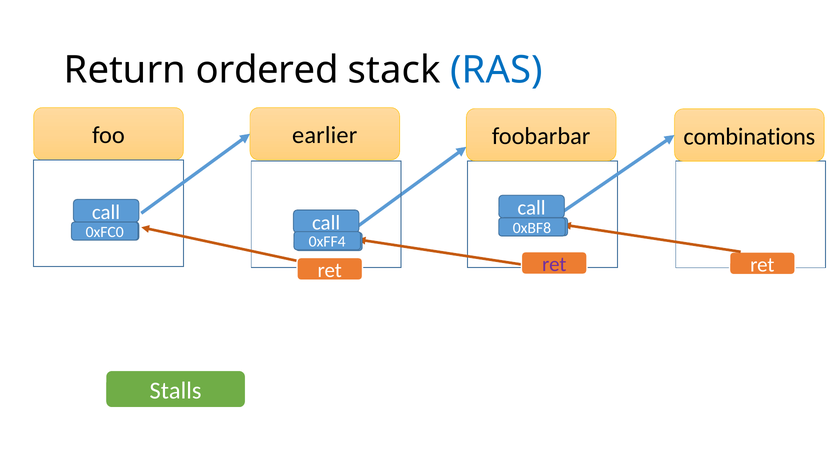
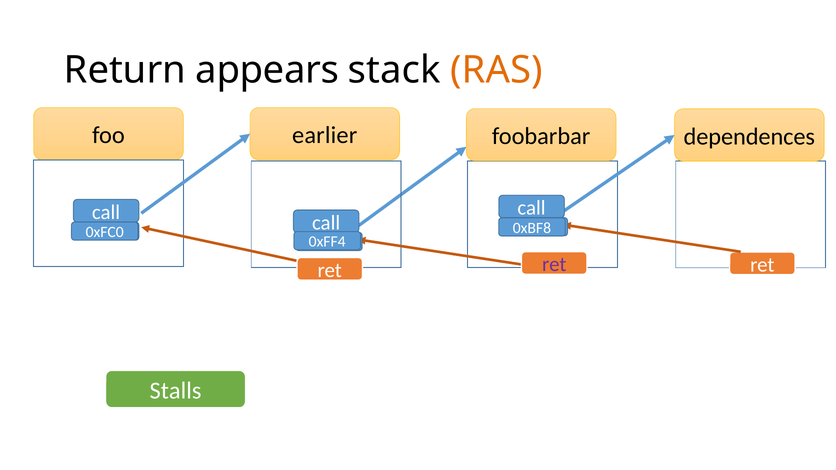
ordered: ordered -> appears
RAS colour: blue -> orange
combinations: combinations -> dependences
